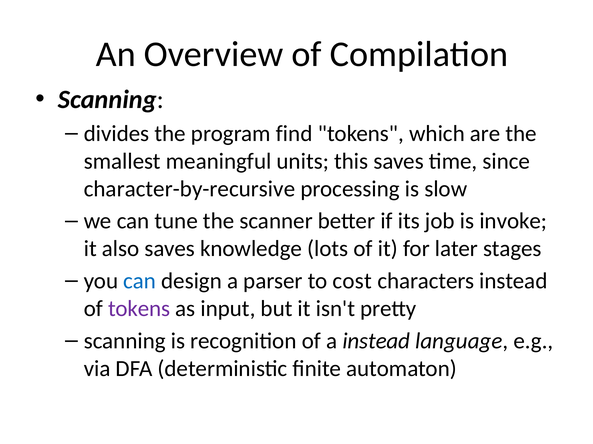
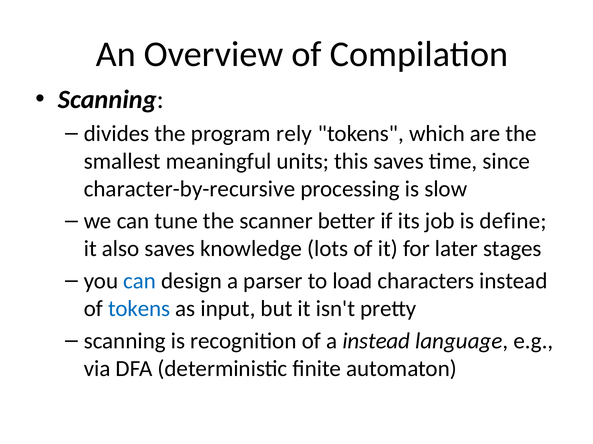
find: find -> rely
invoke: invoke -> define
cost: cost -> load
tokens at (139, 309) colour: purple -> blue
